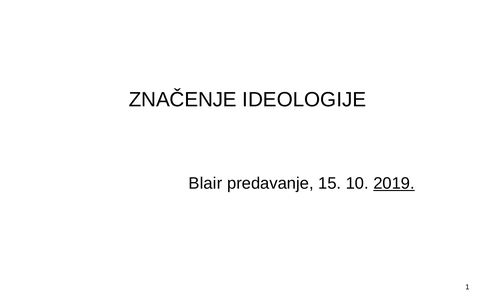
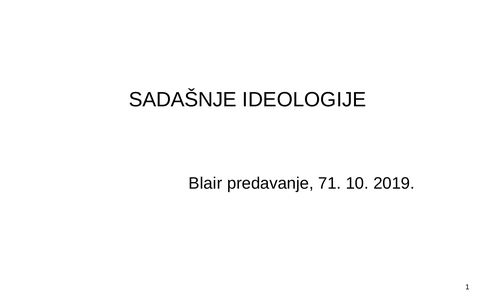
ZNAČENJE: ZNAČENJE -> SADAŠNJE
15: 15 -> 71
2019 underline: present -> none
